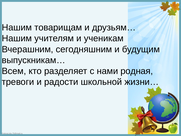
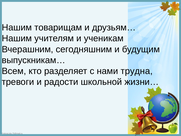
родная: родная -> трудна
